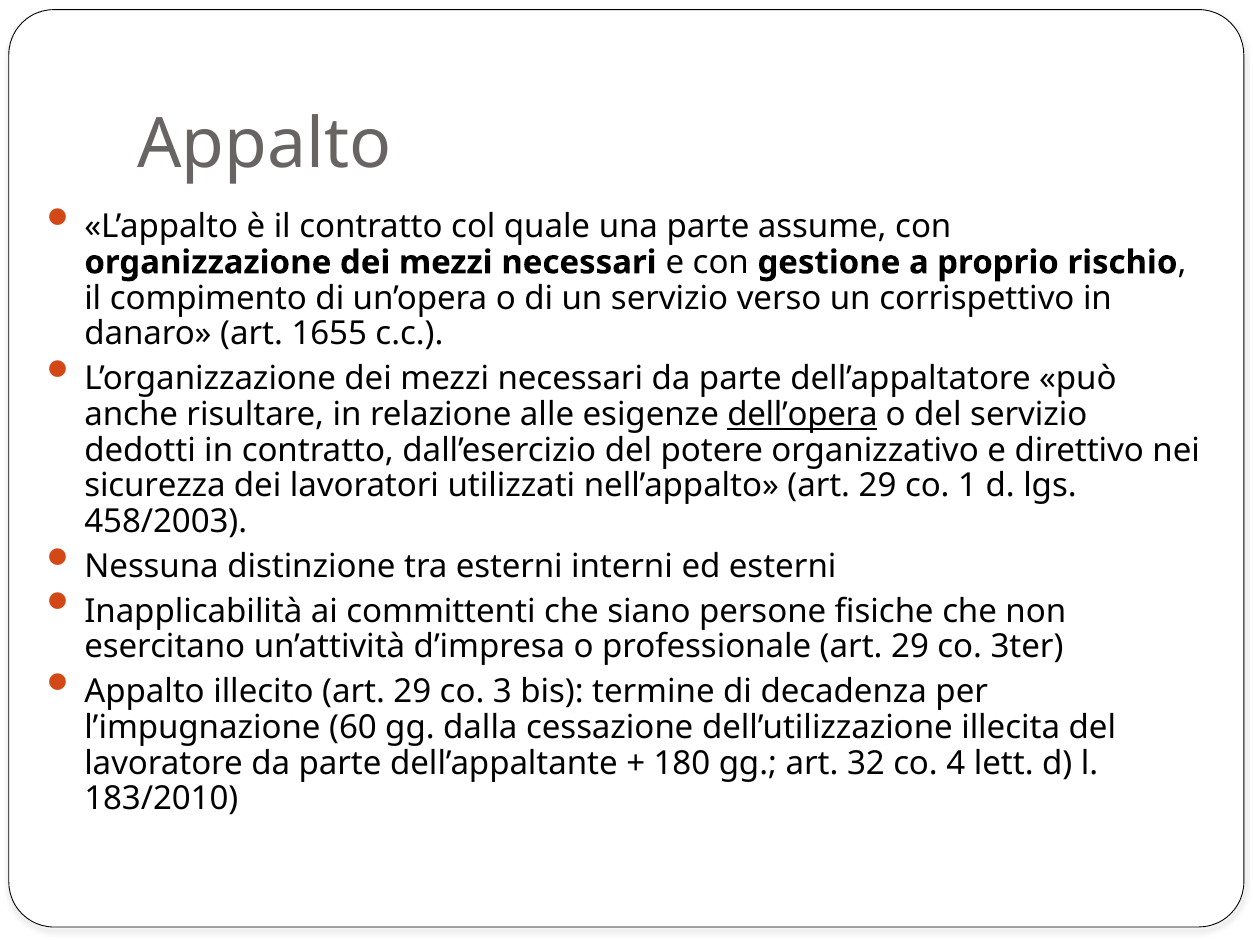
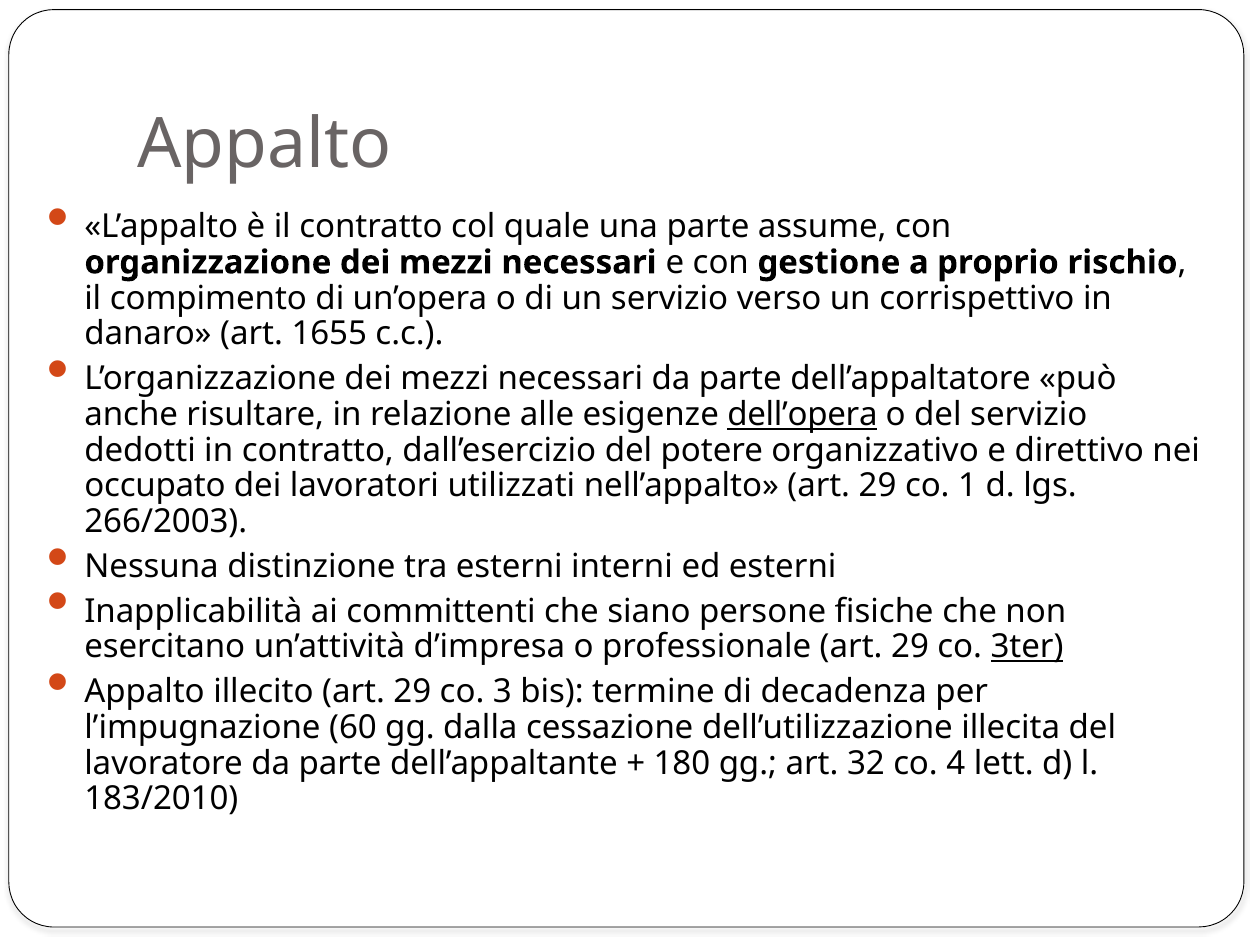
sicurezza: sicurezza -> occupato
458/2003: 458/2003 -> 266/2003
3ter underline: none -> present
